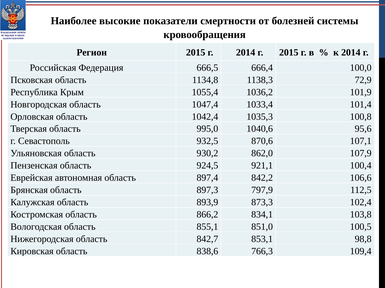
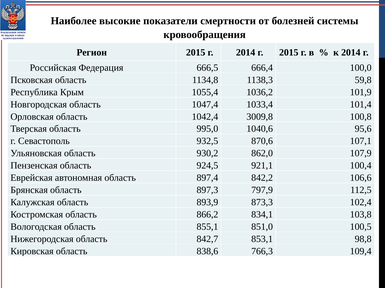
72,9: 72,9 -> 59,8
1035,3: 1035,3 -> 3009,8
